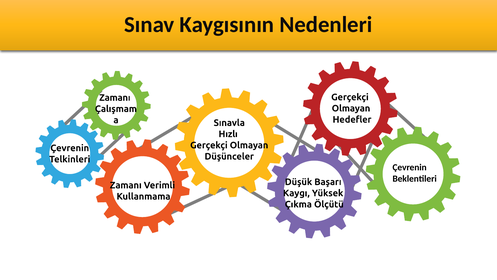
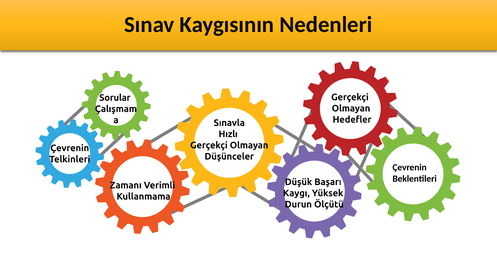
Zamanı at (115, 98): Zamanı -> Sorular
Çıkma: Çıkma -> Durun
